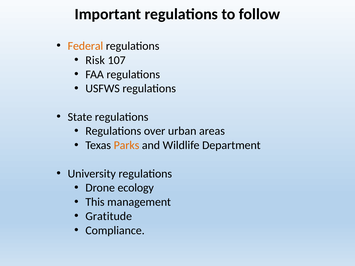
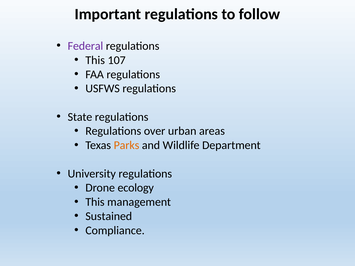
Federal colour: orange -> purple
Risk at (95, 60): Risk -> This
Gratitude: Gratitude -> Sustained
